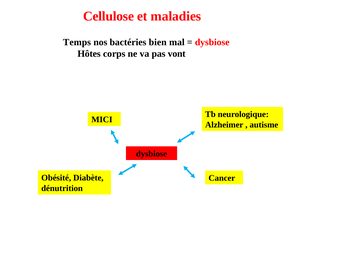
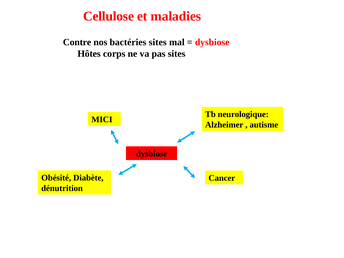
Temps: Temps -> Contre
bactéries bien: bien -> sites
pas vont: vont -> sites
